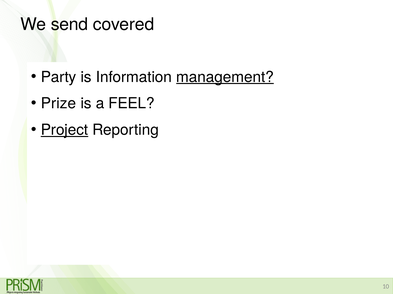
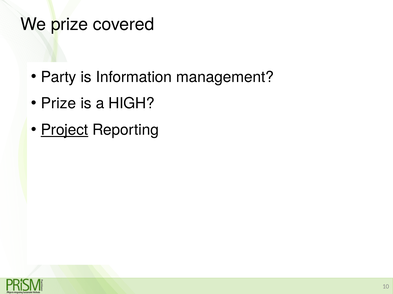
We send: send -> prize
management underline: present -> none
FEEL: FEEL -> HIGH
